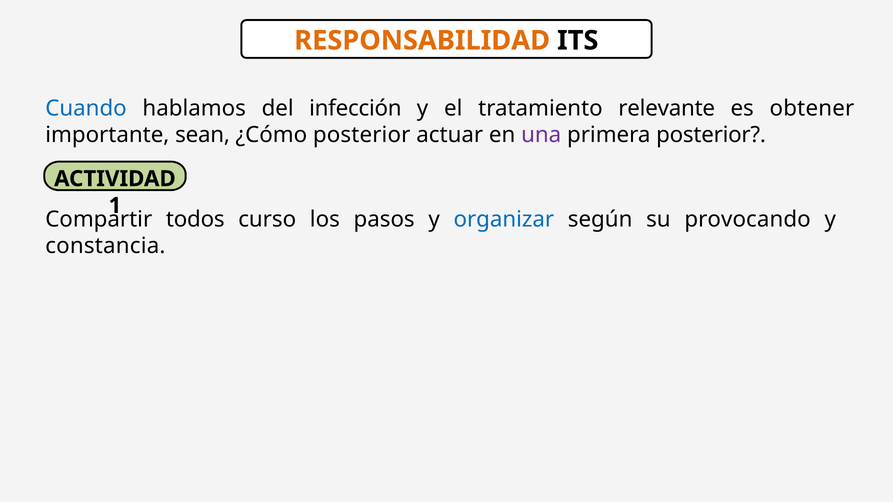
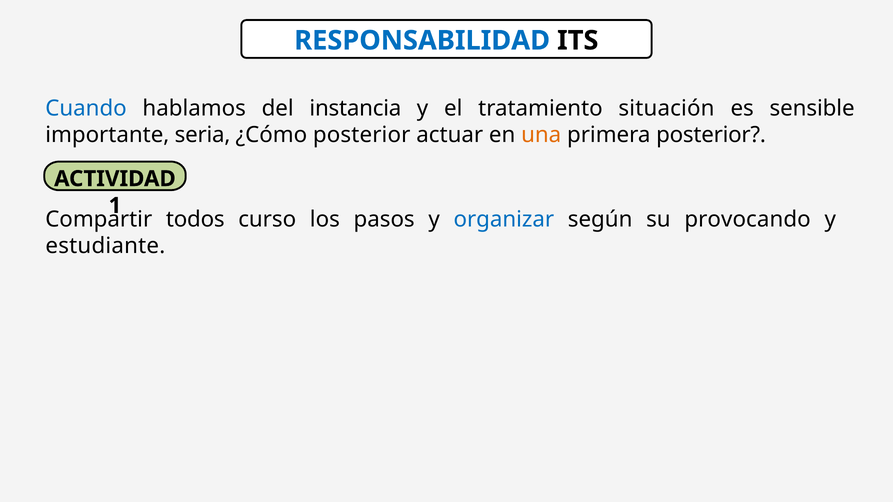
RESPONSABILIDAD colour: orange -> blue
infección: infección -> instancia
relevante: relevante -> situación
obtener: obtener -> sensible
sean: sean -> seria
una colour: purple -> orange
constancia: constancia -> estudiante
